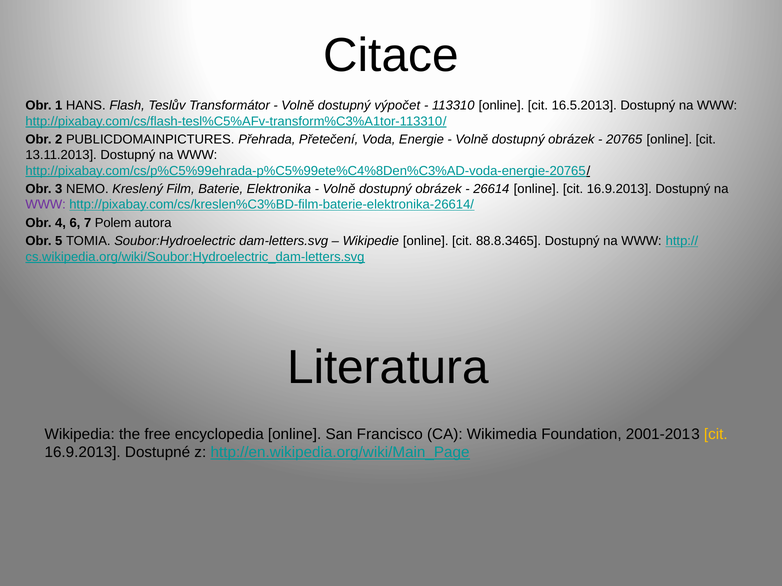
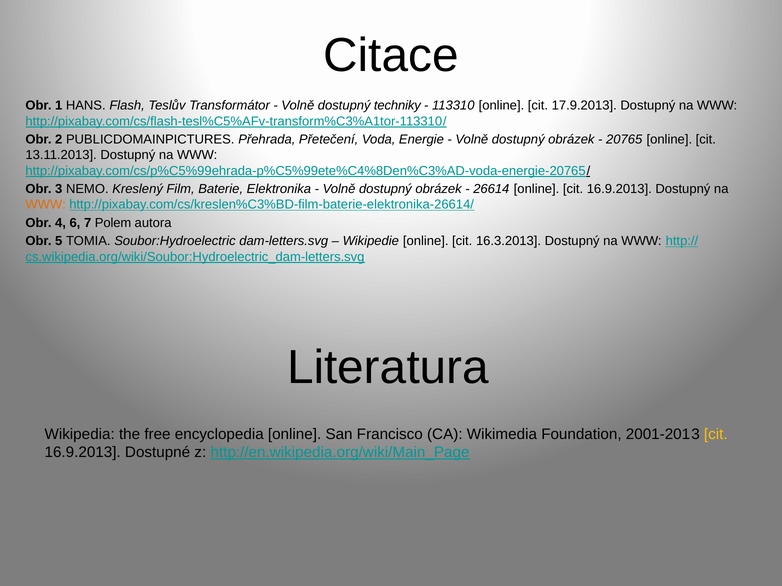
výpočet: výpočet -> techniky
16.5.2013: 16.5.2013 -> 17.9.2013
WWW at (46, 205) colour: purple -> orange
88.8.3465: 88.8.3465 -> 16.3.2013
